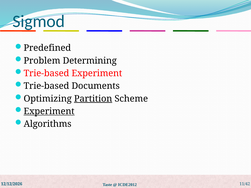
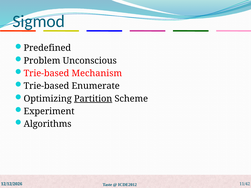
Determining: Determining -> Unconscious
Trie-based Experiment: Experiment -> Mechanism
Documents: Documents -> Enumerate
Experiment at (49, 111) underline: present -> none
